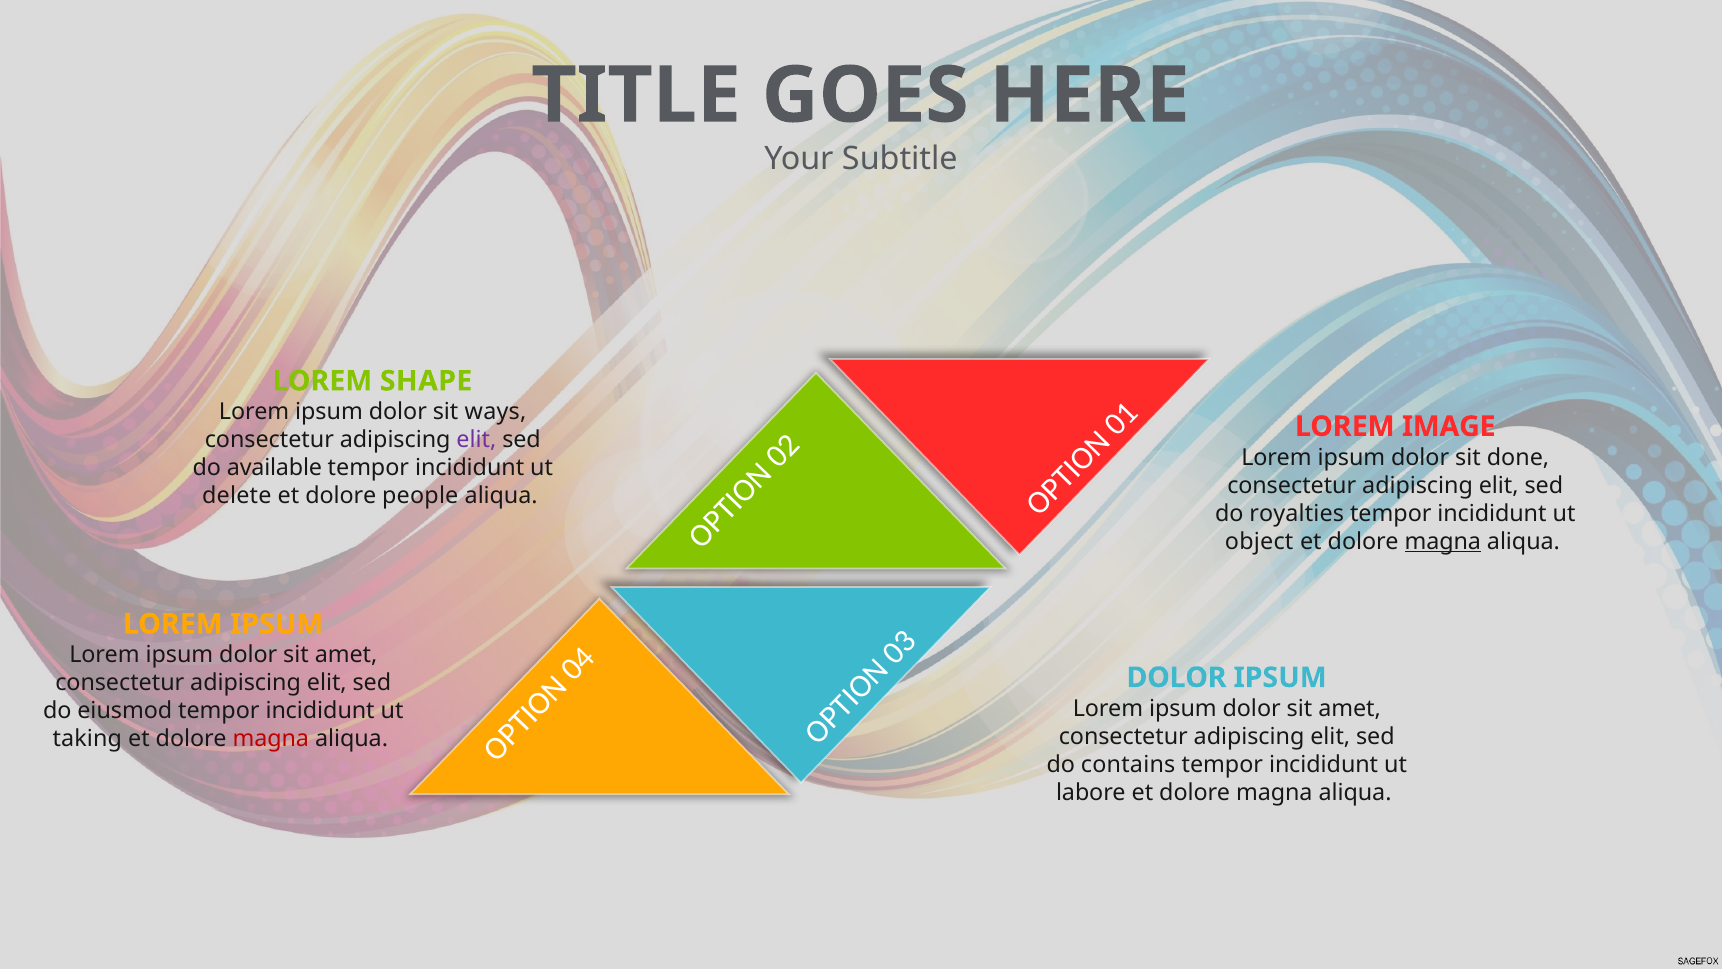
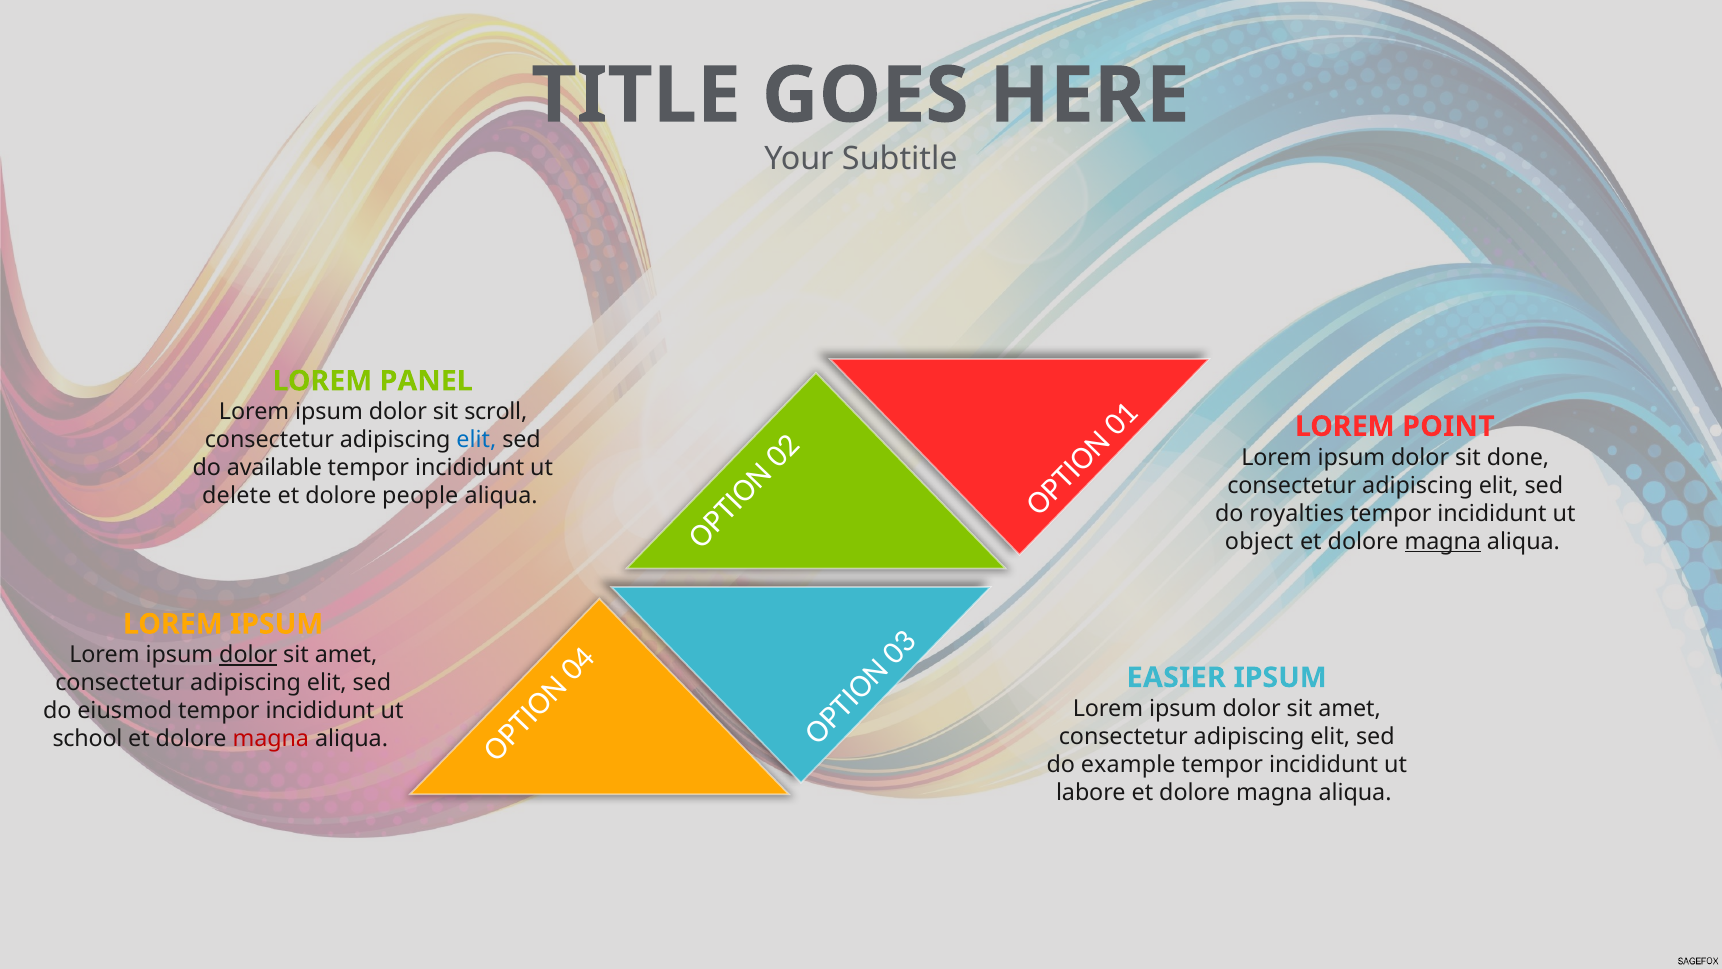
SHAPE: SHAPE -> PANEL
ways: ways -> scroll
IMAGE: IMAGE -> POINT
elit at (476, 440) colour: purple -> blue
dolor at (248, 655) underline: none -> present
DOLOR at (1177, 677): DOLOR -> EASIER
taking: taking -> school
contains: contains -> example
